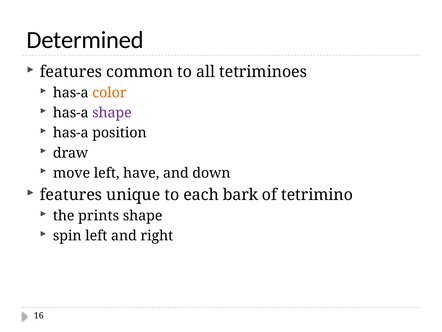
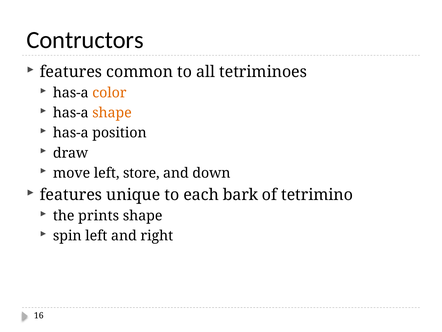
Determined: Determined -> Contructors
shape at (112, 113) colour: purple -> orange
have: have -> store
